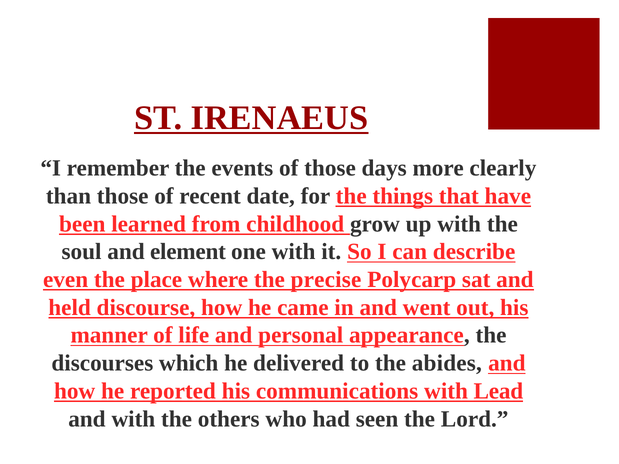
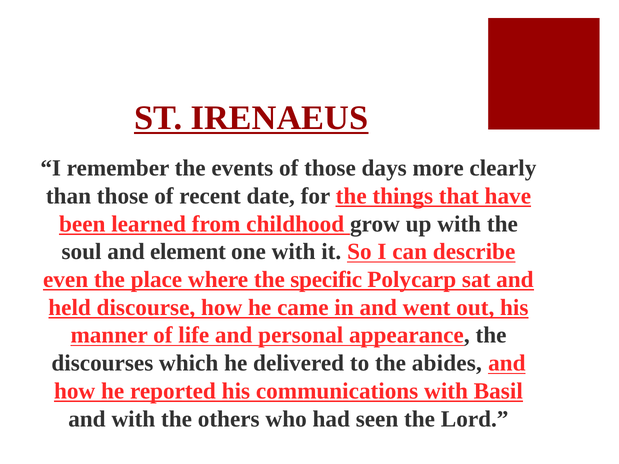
precise: precise -> specific
Lead: Lead -> Basil
